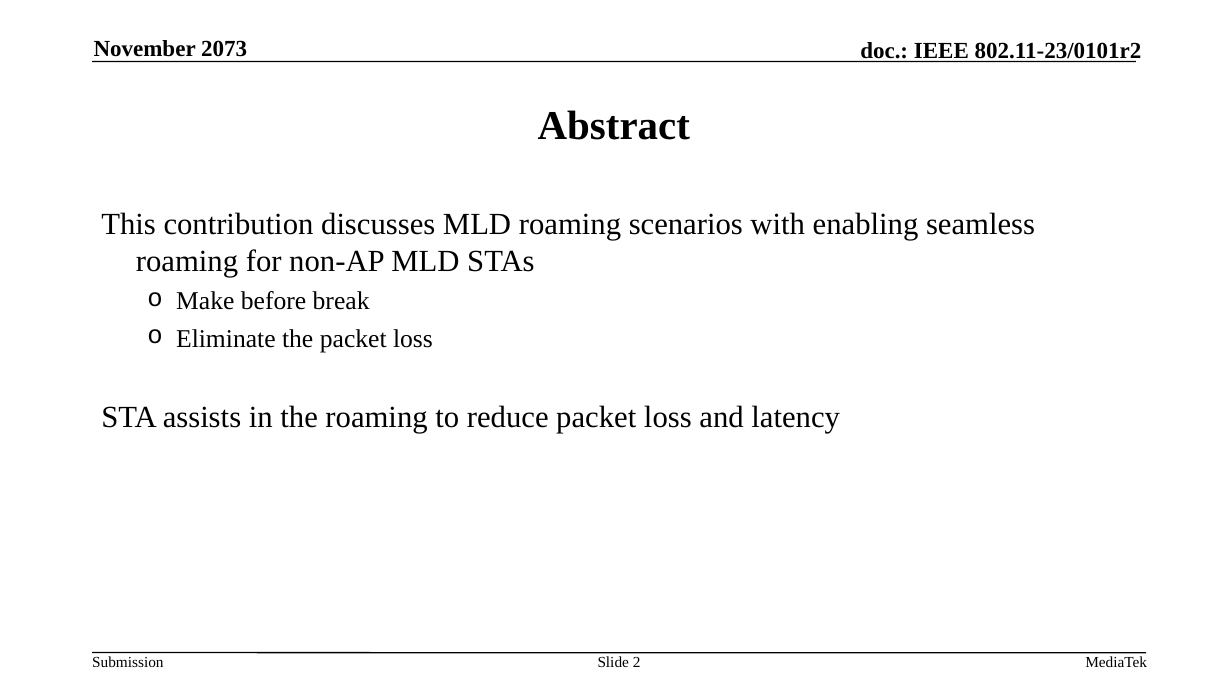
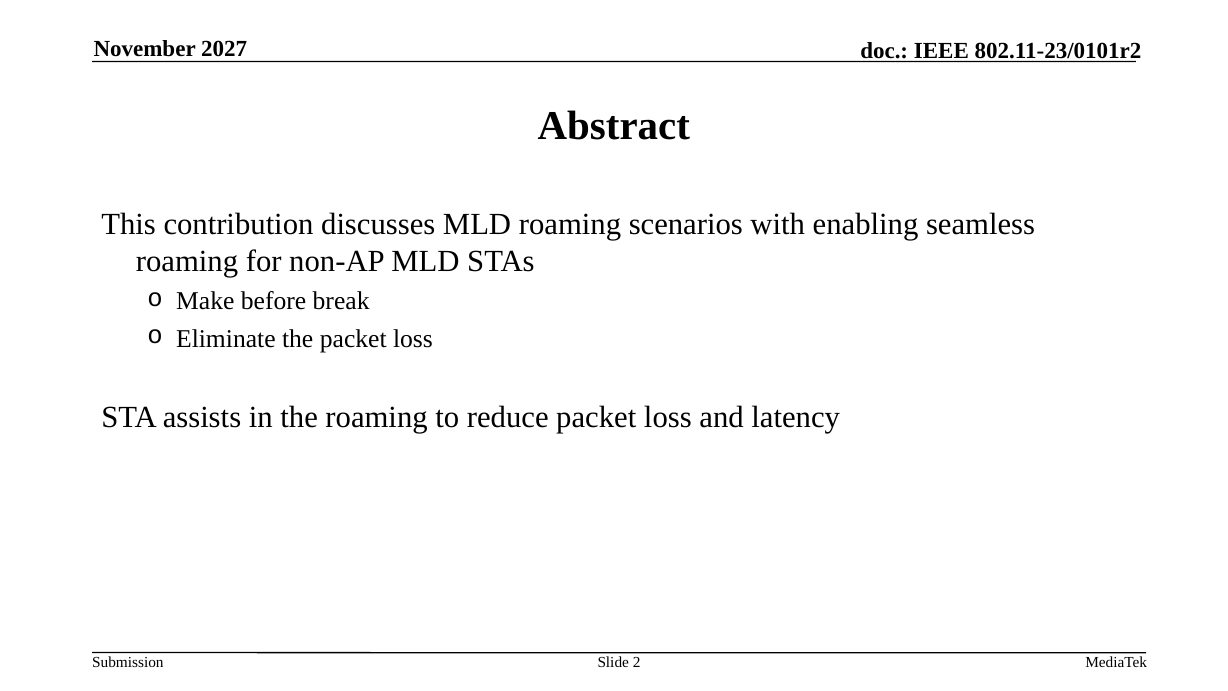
2073: 2073 -> 2027
